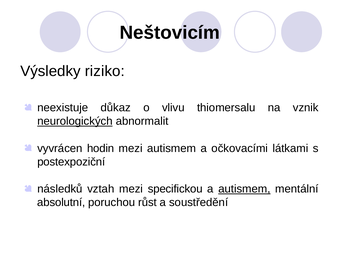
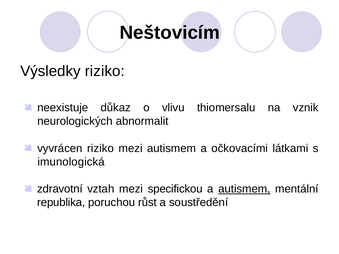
neurologických underline: present -> none
vyvrácen hodin: hodin -> riziko
postexpoziční: postexpoziční -> imunologická
následků: následků -> zdravotní
absolutní: absolutní -> republika
